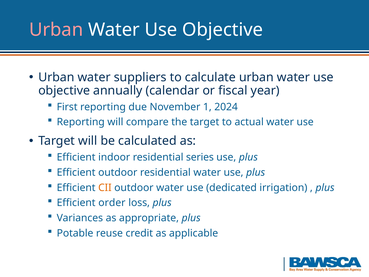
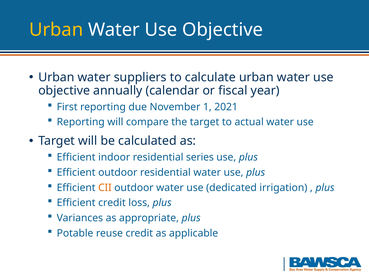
Urban at (56, 30) colour: pink -> yellow
2024: 2024 -> 2021
Efficient order: order -> credit
